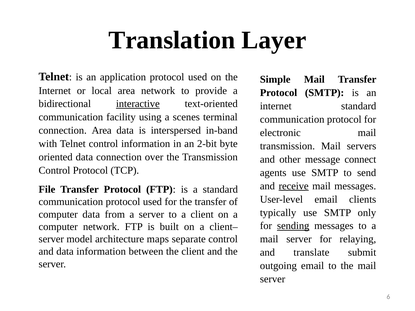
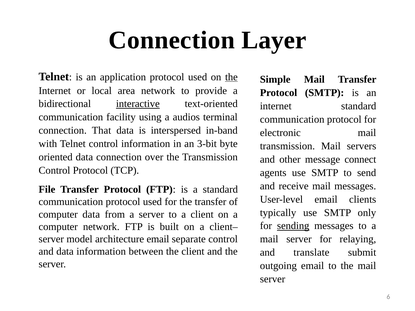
Translation at (172, 40): Translation -> Connection
the at (231, 77) underline: none -> present
scenes: scenes -> audios
connection Area: Area -> That
2-bit: 2-bit -> 3-bit
receive underline: present -> none
architecture maps: maps -> email
